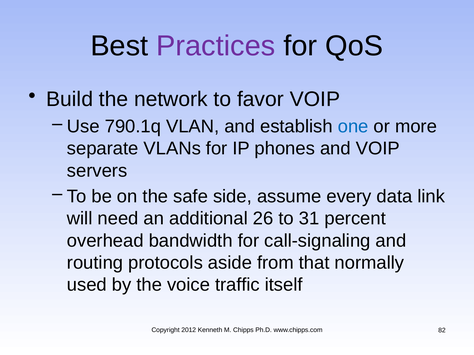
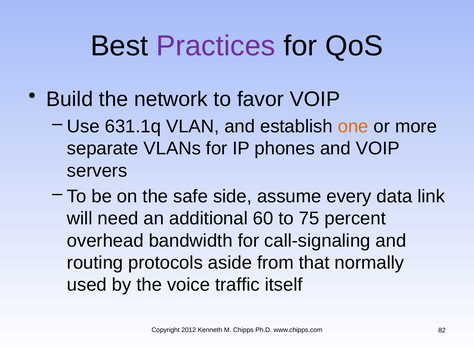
790.1q: 790.1q -> 631.1q
one colour: blue -> orange
26: 26 -> 60
31: 31 -> 75
